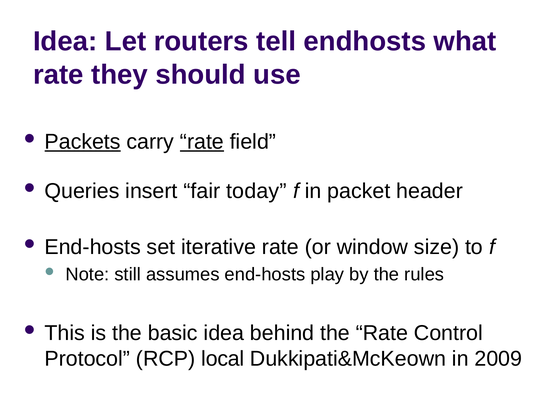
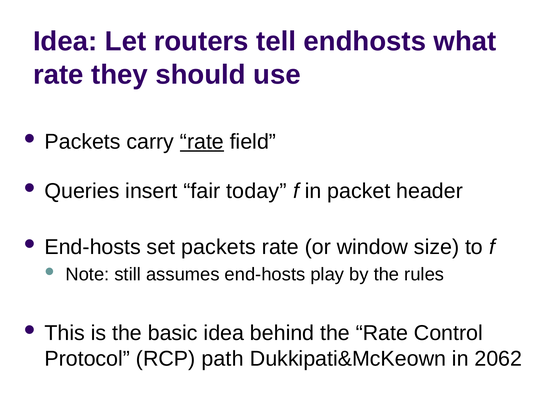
Packets at (83, 142) underline: present -> none
set iterative: iterative -> packets
local: local -> path
2009: 2009 -> 2062
